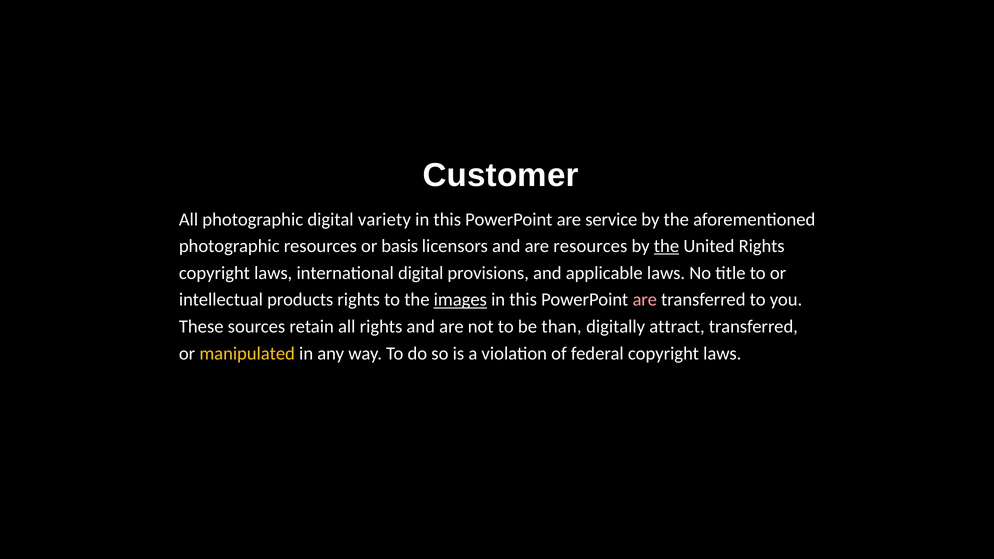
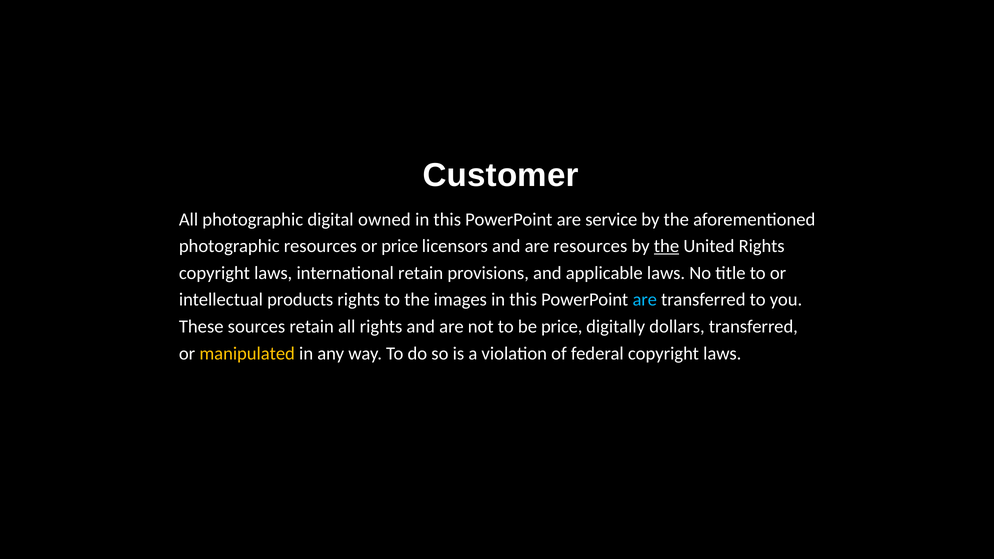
variety: variety -> owned
or basis: basis -> price
international digital: digital -> retain
images underline: present -> none
are at (645, 300) colour: pink -> light blue
be than: than -> price
attract: attract -> dollars
